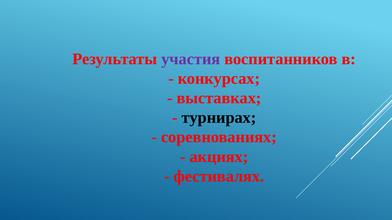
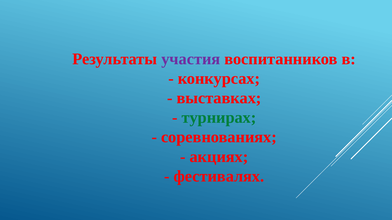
турнирах colour: black -> green
